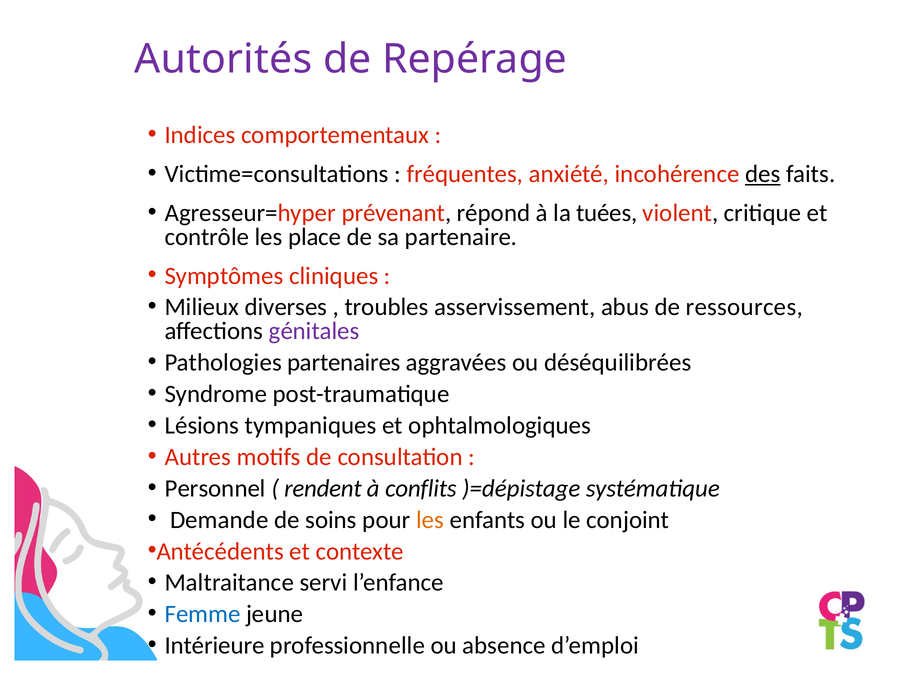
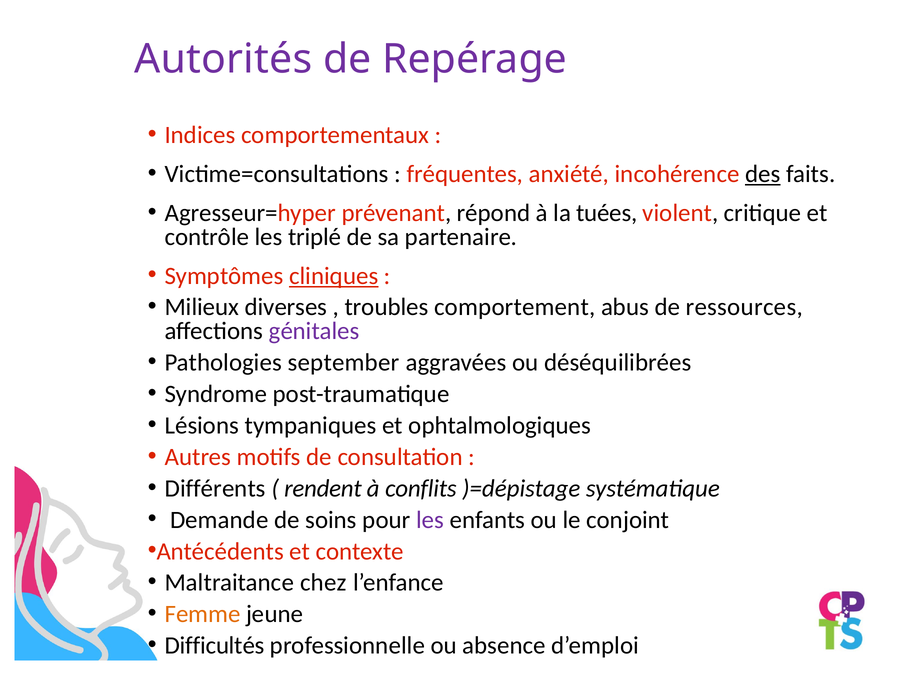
place: place -> triplé
cliniques underline: none -> present
asservissement: asservissement -> comportement
partenaires: partenaires -> september
Personnel: Personnel -> Différents
les at (430, 520) colour: orange -> purple
servi: servi -> chez
Femme colour: blue -> orange
Intérieure: Intérieure -> Difficultés
